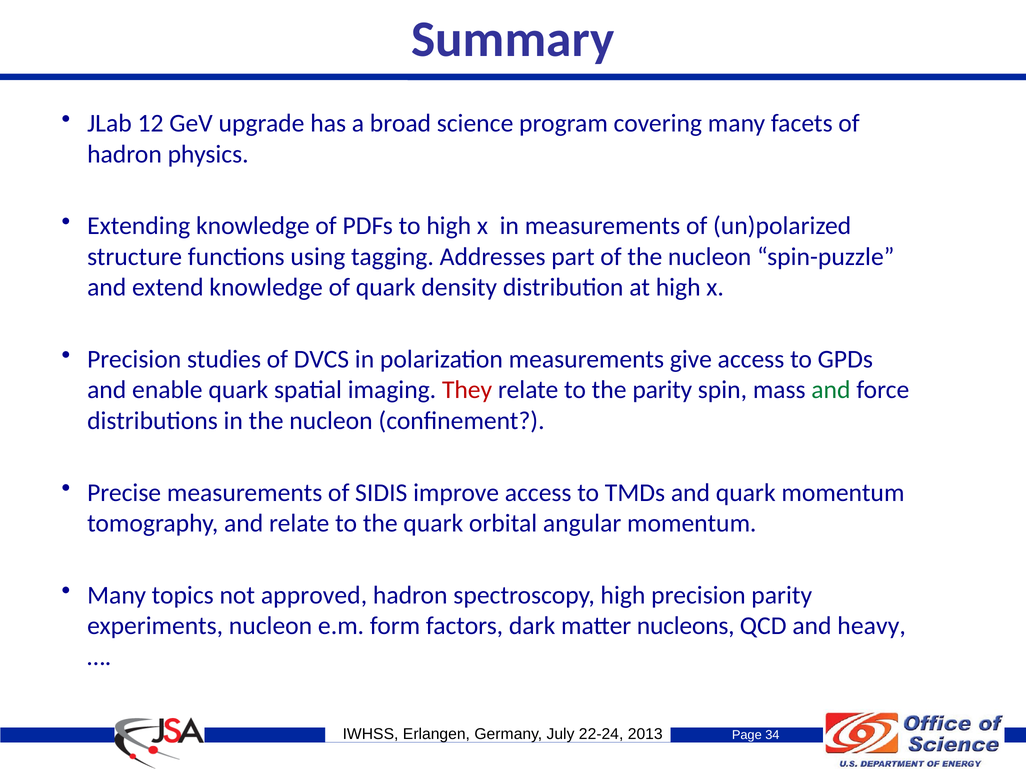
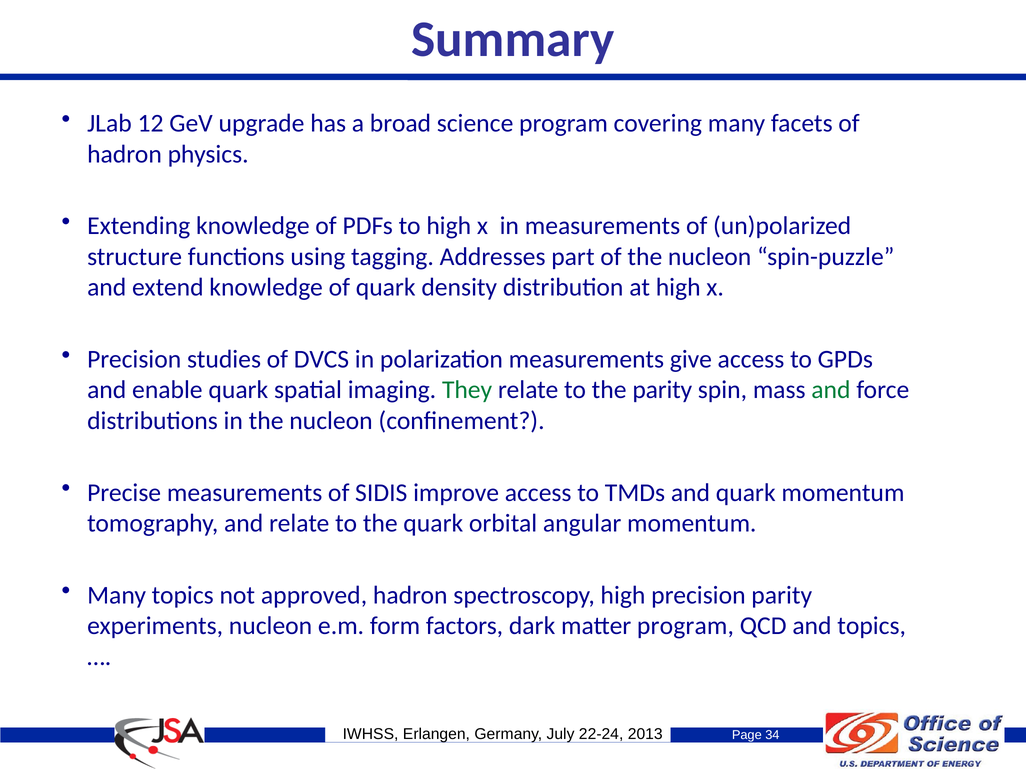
They colour: red -> green
matter nucleons: nucleons -> program
and heavy: heavy -> topics
